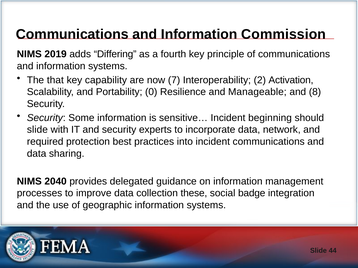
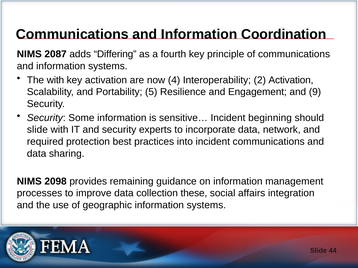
Commission: Commission -> Coordination
2019: 2019 -> 2087
The that: that -> with
key capability: capability -> activation
7: 7 -> 4
0: 0 -> 5
Manageable: Manageable -> Engagement
8: 8 -> 9
2040: 2040 -> 2098
delegated: delegated -> remaining
badge: badge -> affairs
